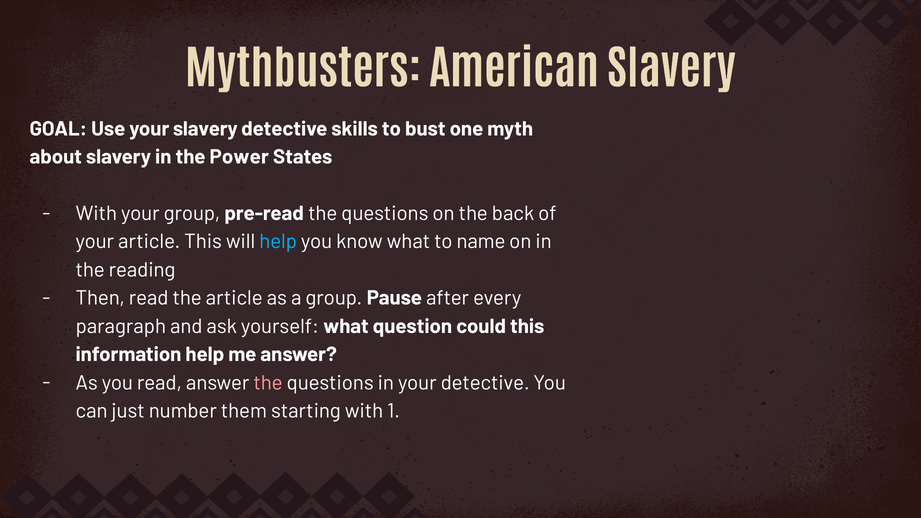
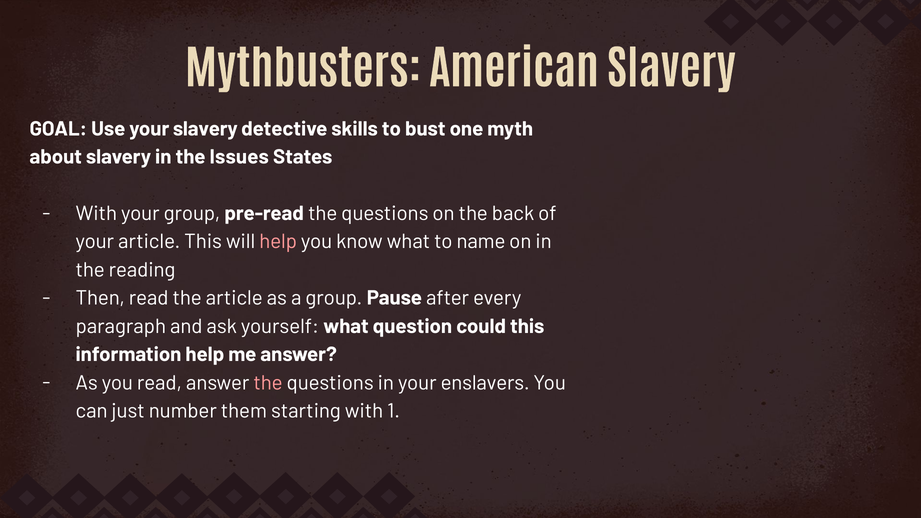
Power: Power -> Issues
help at (278, 242) colour: light blue -> pink
your detective: detective -> enslavers
